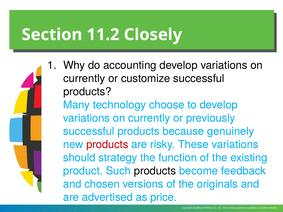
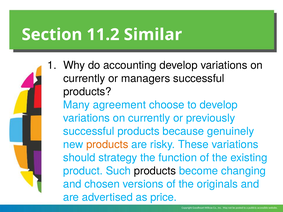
Closely: Closely -> Similar
customize: customize -> managers
technology: technology -> agreement
products at (107, 145) colour: red -> orange
feedback: feedback -> changing
